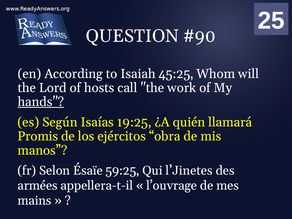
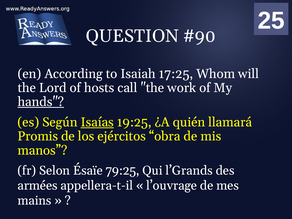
45:25: 45:25 -> 17:25
Isaías underline: none -> present
59:25: 59:25 -> 79:25
l’Jinetes: l’Jinetes -> l’Grands
